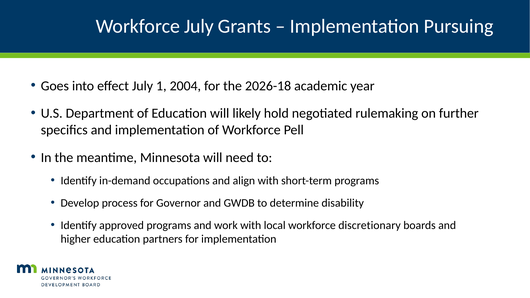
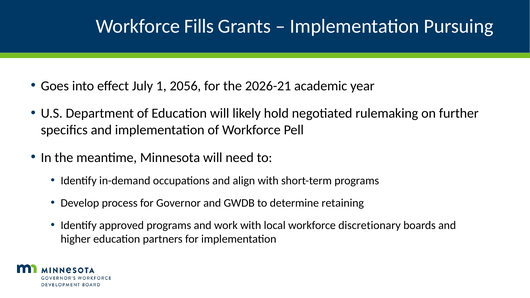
Workforce July: July -> Fills
2004: 2004 -> 2056
2026-18: 2026-18 -> 2026-21
disability: disability -> retaining
